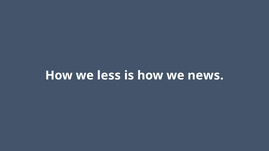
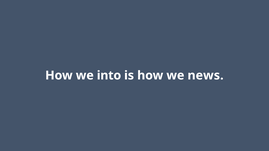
less: less -> into
